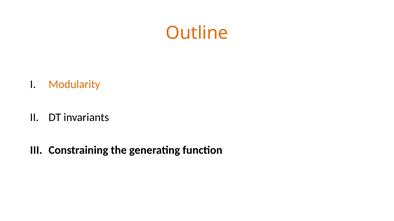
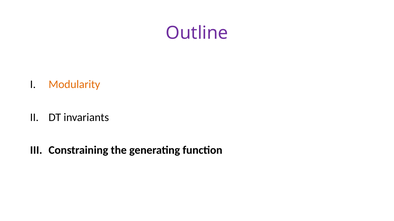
Outline colour: orange -> purple
